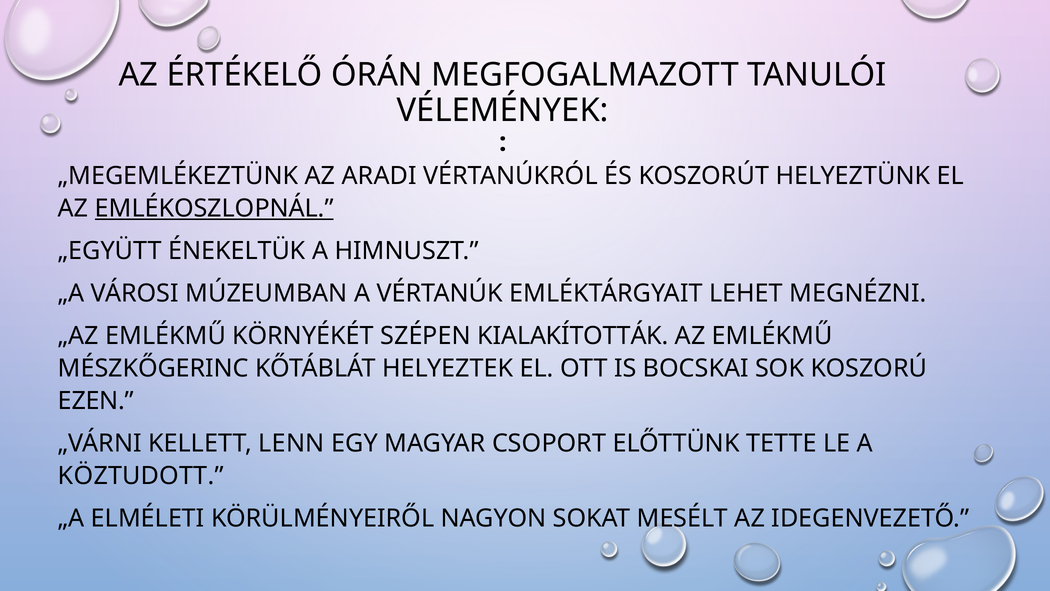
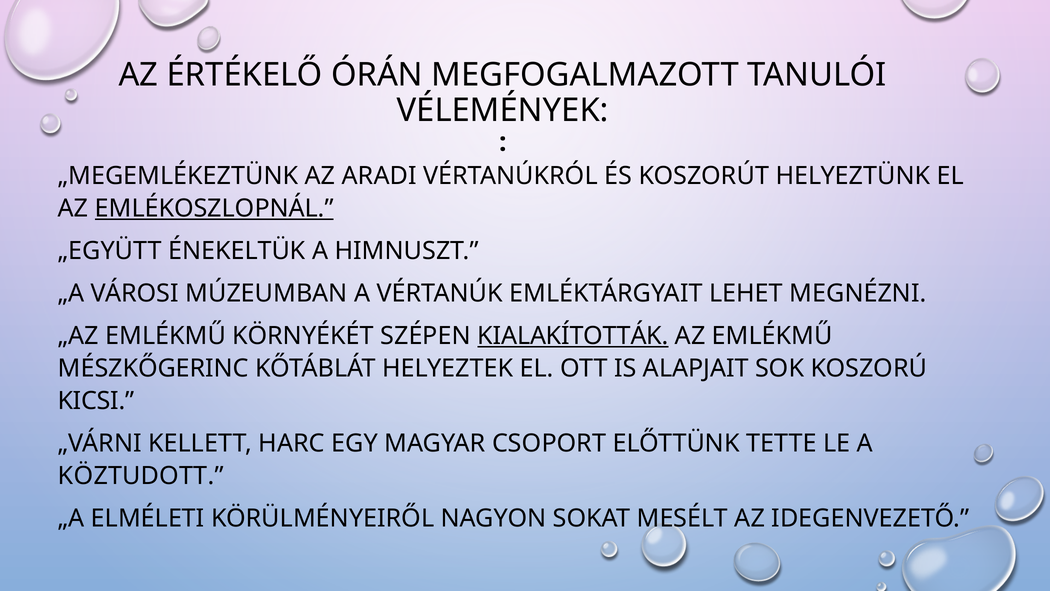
KIALAKÍTOTTÁK underline: none -> present
BOCSKAI: BOCSKAI -> ALAPJAIT
EZEN: EZEN -> KICSI
LENN: LENN -> HARC
